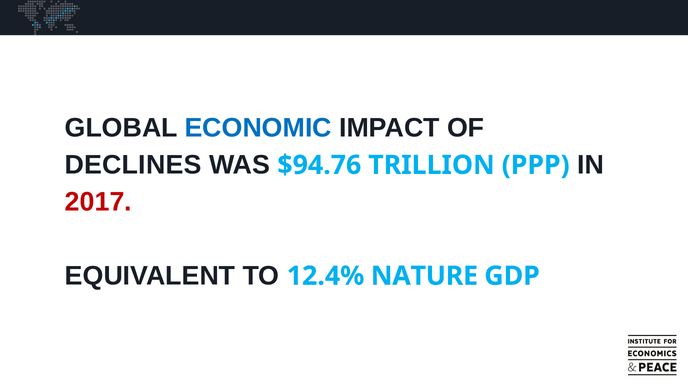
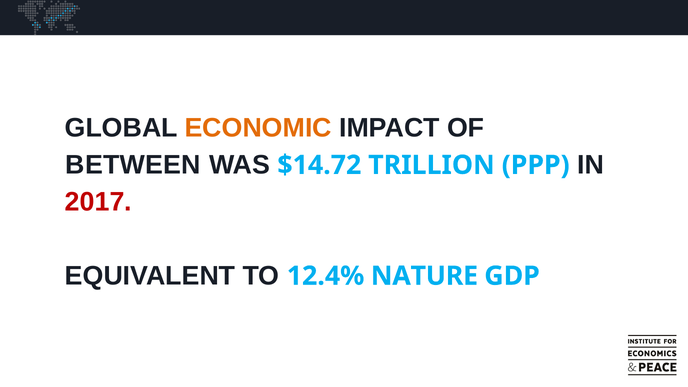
ECONOMIC colour: blue -> orange
DECLINES: DECLINES -> BETWEEN
$94.76: $94.76 -> $14.72
